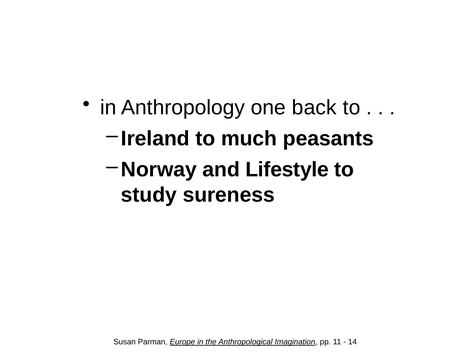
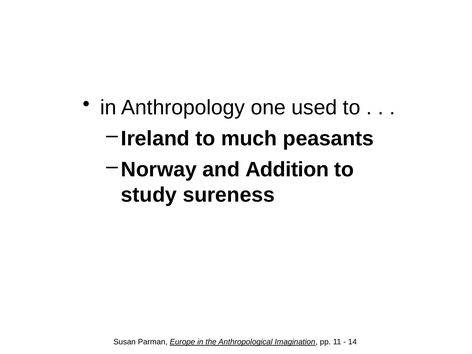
back: back -> used
Lifestyle: Lifestyle -> Addition
